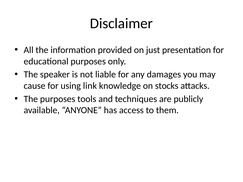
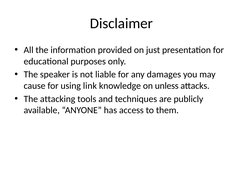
stocks: stocks -> unless
The purposes: purposes -> attacking
